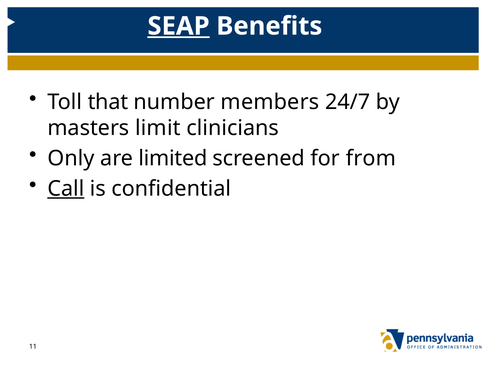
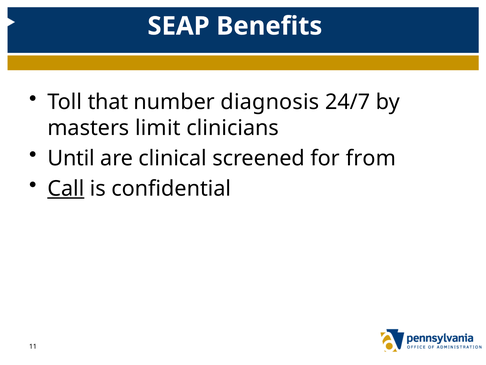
SEAP underline: present -> none
members: members -> diagnosis
Only: Only -> Until
limited: limited -> clinical
